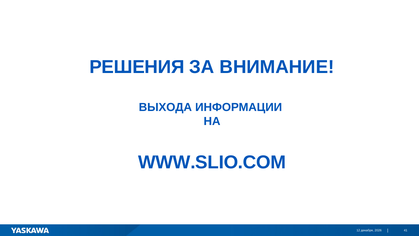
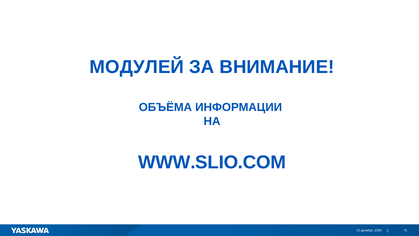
РЕШЕНИЯ: РЕШЕНИЯ -> МОДУЛЕЙ
ВЫХОДА: ВЫХОДА -> ОБЪЁМА
